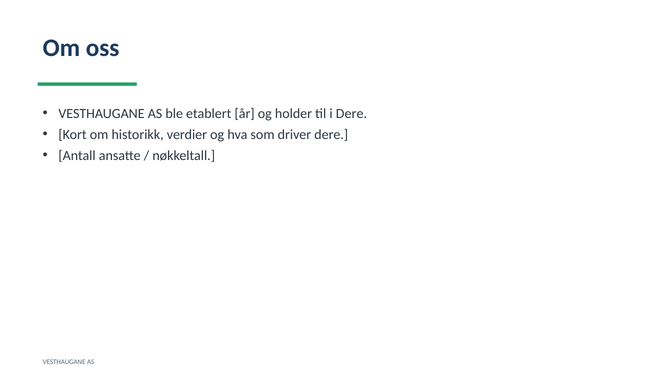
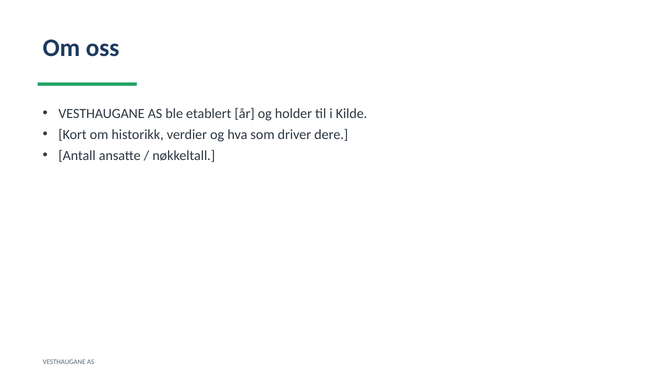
i Dere: Dere -> Kilde
